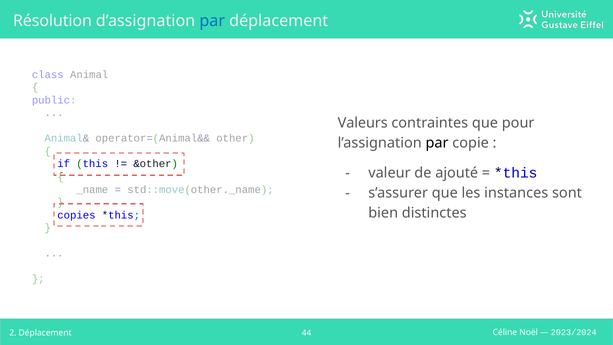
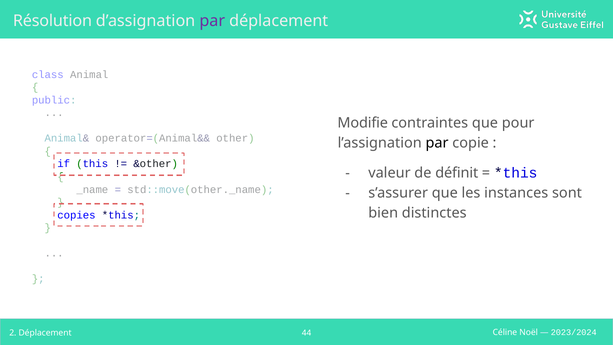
par at (212, 21) colour: blue -> purple
Valeurs: Valeurs -> Modifie
ajouté: ajouté -> définit
